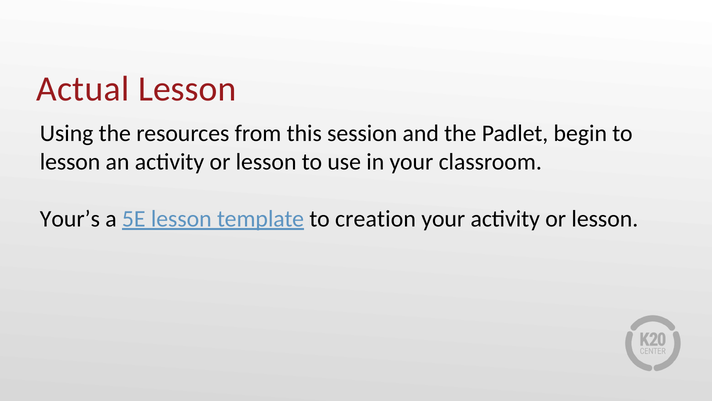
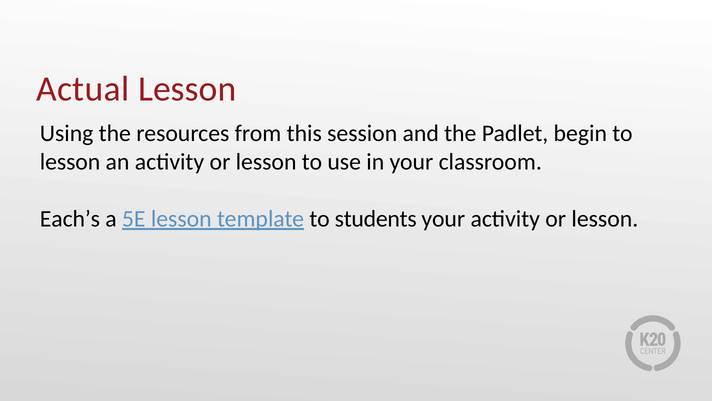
Your’s: Your’s -> Each’s
creation: creation -> students
